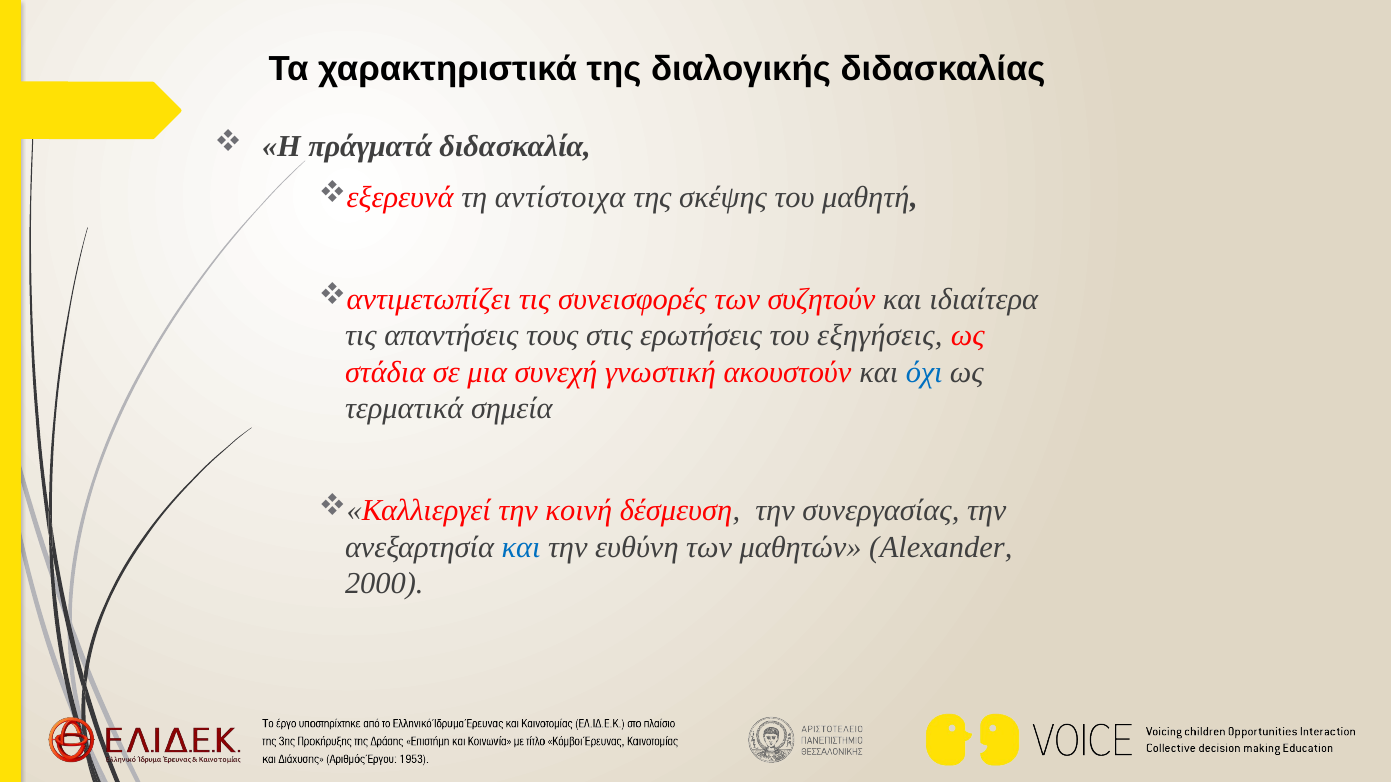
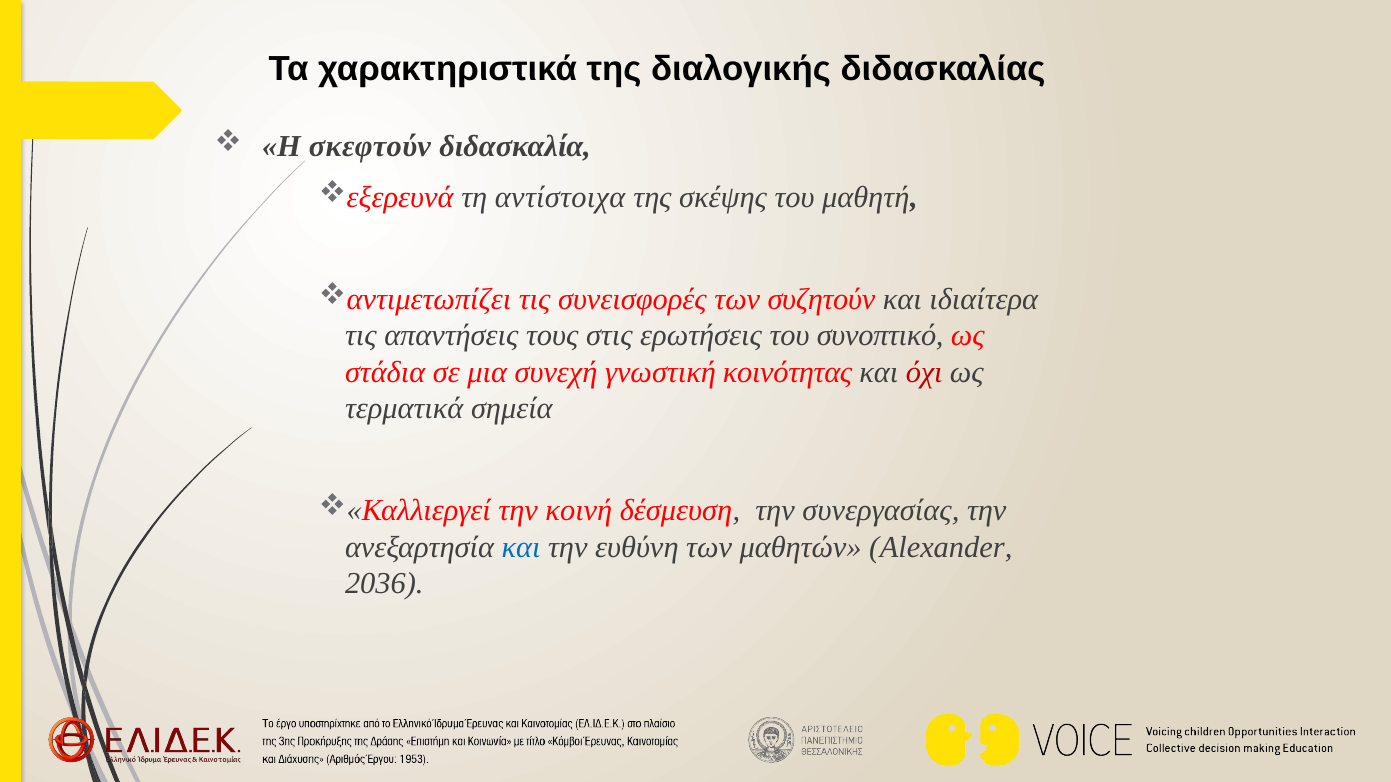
πράγματά: πράγματά -> σκεφτούν
εξηγήσεις: εξηγήσεις -> συνοπτικό
ακουστούν: ακουστούν -> κοινότητας
όχι colour: blue -> red
2000: 2000 -> 2036
